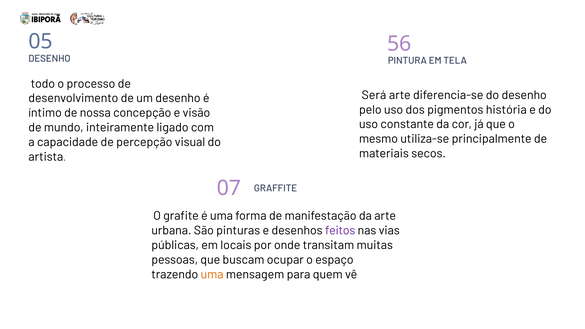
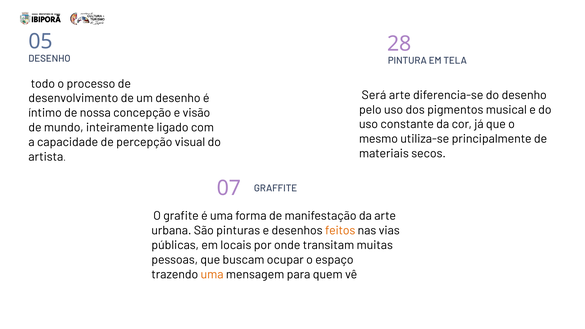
56: 56 -> 28
história: história -> musical
feitos colour: purple -> orange
